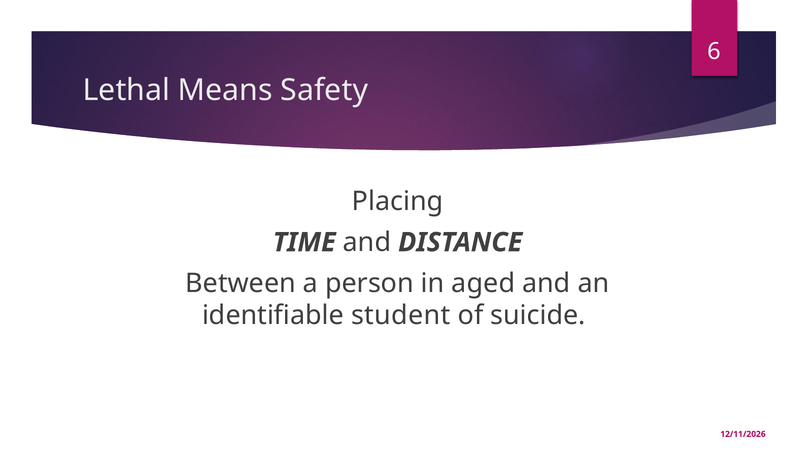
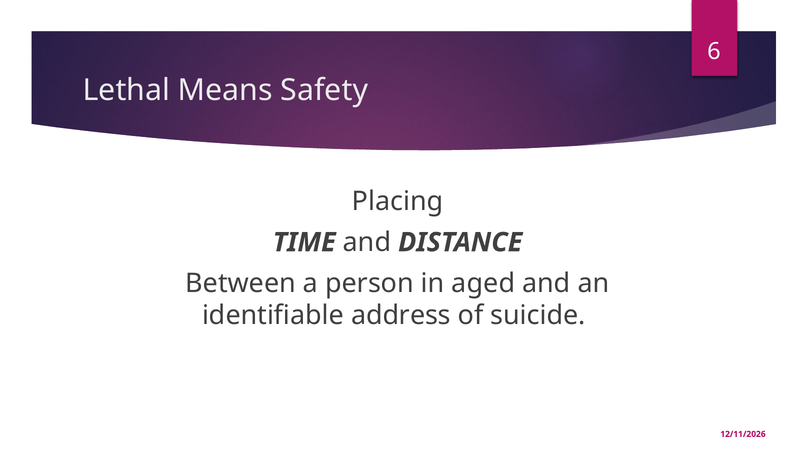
student: student -> address
